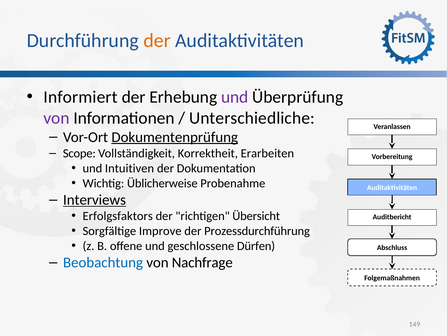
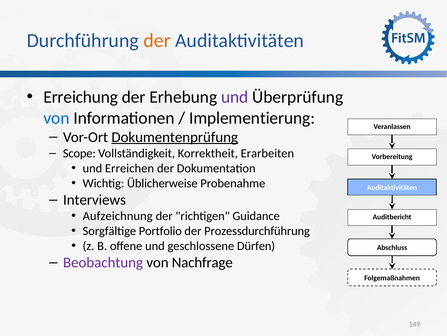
Informiert: Informiert -> Erreichung
von at (57, 118) colour: purple -> blue
Unterschiedliche: Unterschiedliche -> Implementierung
Intuitiven: Intuitiven -> Erreichen
Interviews underline: present -> none
Erfolgsfaktors: Erfolgsfaktors -> Aufzeichnung
Übersicht: Übersicht -> Guidance
Improve: Improve -> Portfolio
Beobachtung colour: blue -> purple
